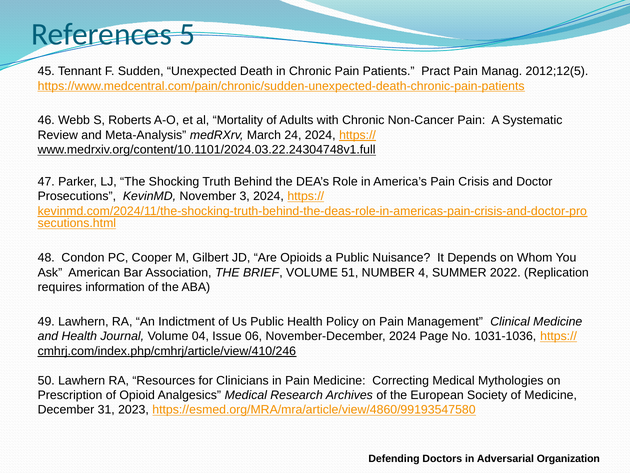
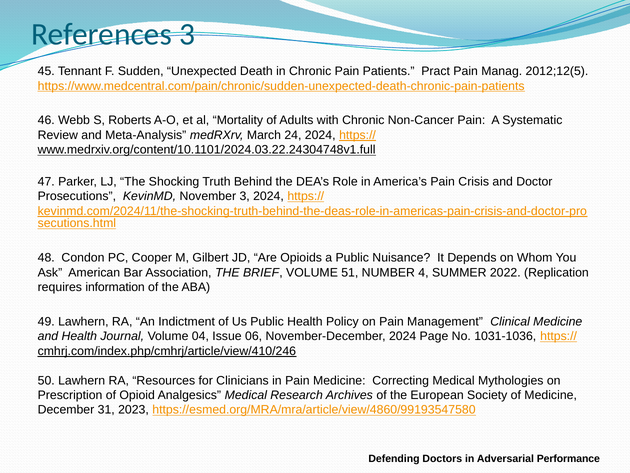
References 5: 5 -> 3
Organization: Organization -> Performance
